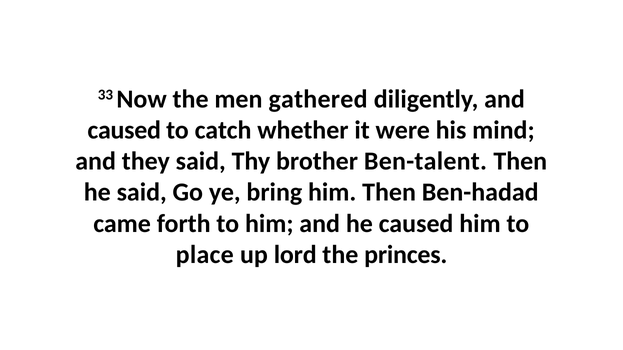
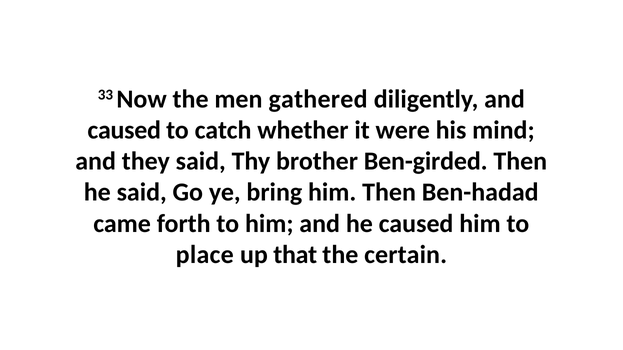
Ben-talent: Ben-talent -> Ben-girded
lord: lord -> that
princes: princes -> certain
